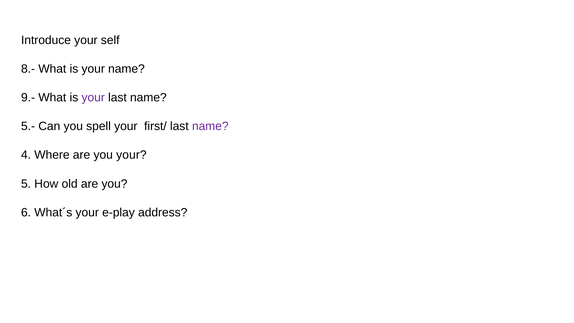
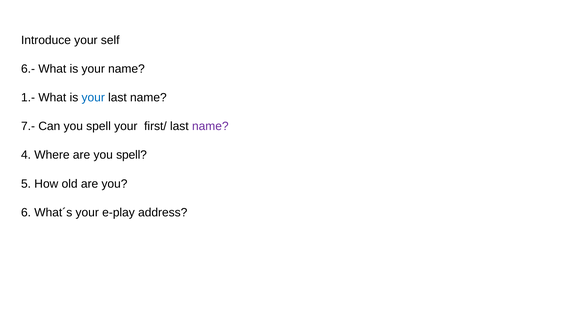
8.-: 8.- -> 6.-
9.-: 9.- -> 1.-
your at (93, 98) colour: purple -> blue
5.-: 5.- -> 7.-
are you your: your -> spell
